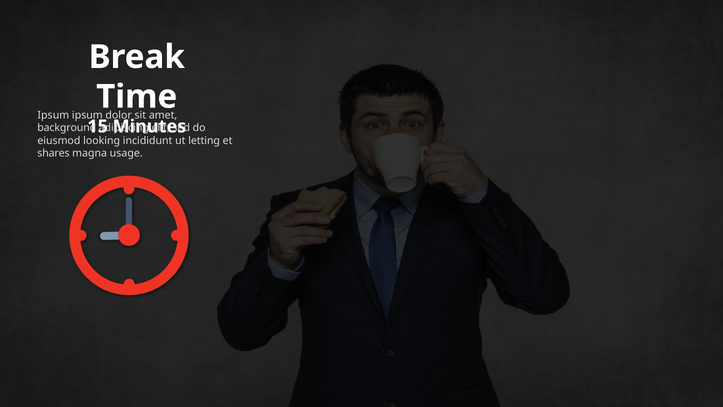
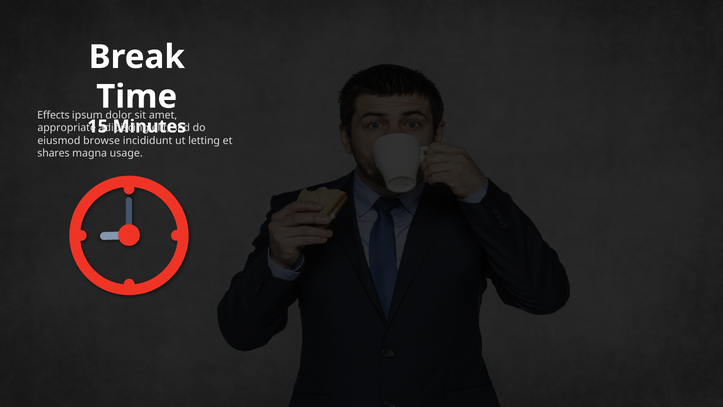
Ipsum at (53, 115): Ipsum -> Effects
background: background -> appropriate
looking: looking -> browse
